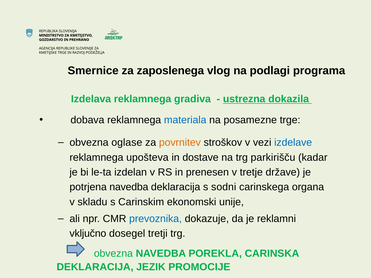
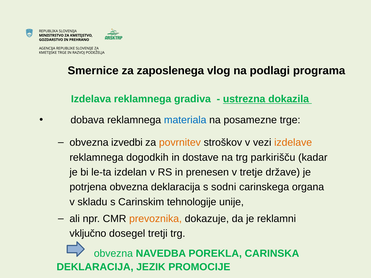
oglase: oglase -> izvedbi
izdelave colour: blue -> orange
upošteva: upošteva -> dogodkih
potrjena navedba: navedba -> obvezna
ekonomski: ekonomski -> tehnologije
prevoznika colour: blue -> orange
